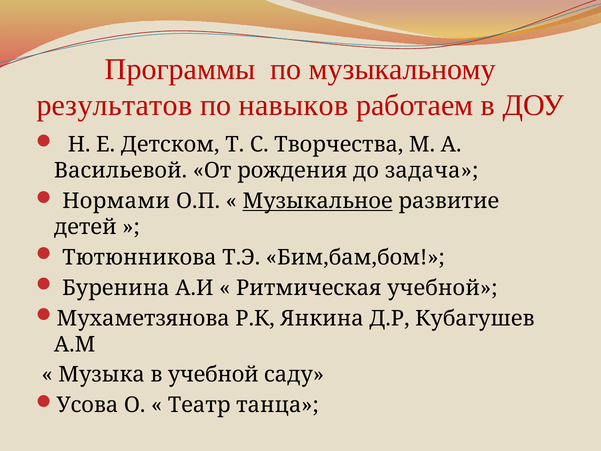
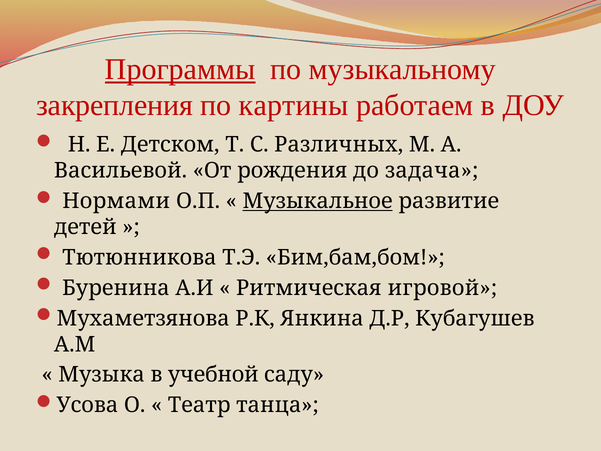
Программы underline: none -> present
результатов: результатов -> закрепления
навыков: навыков -> картины
Творчества: Творчества -> Различных
Ритмическая учебной: учебной -> игровой
